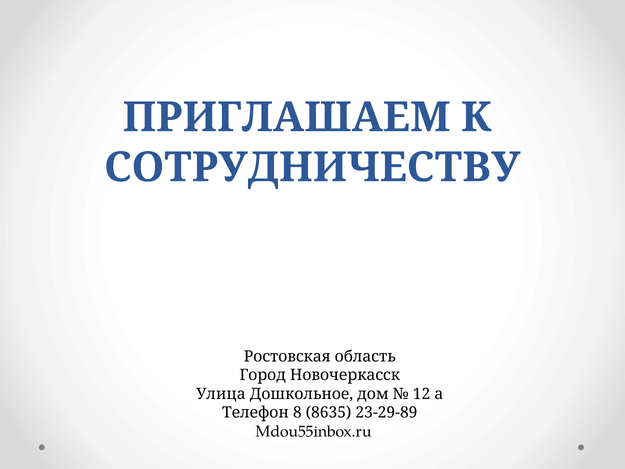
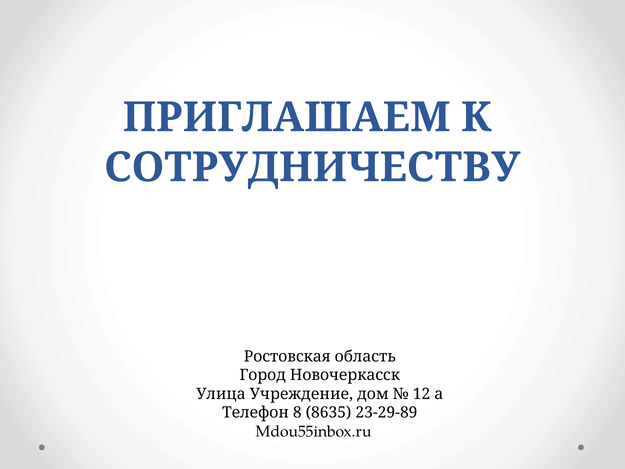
Дошкольное: Дошкольное -> Учреждение
